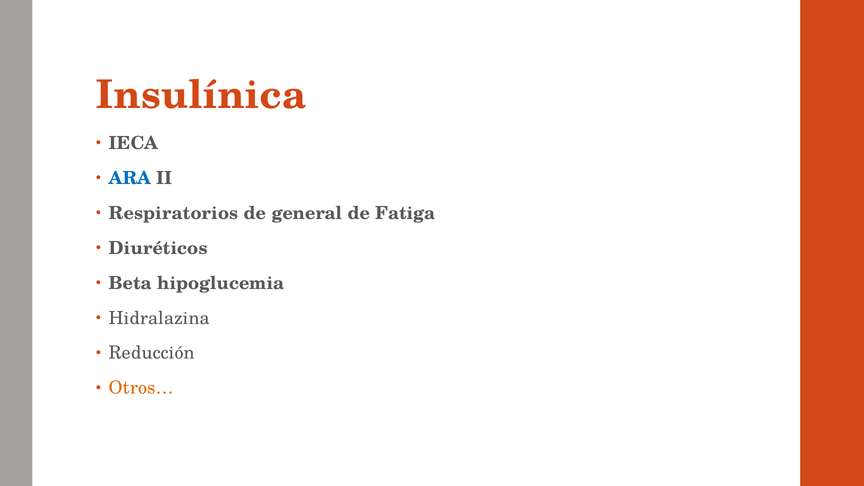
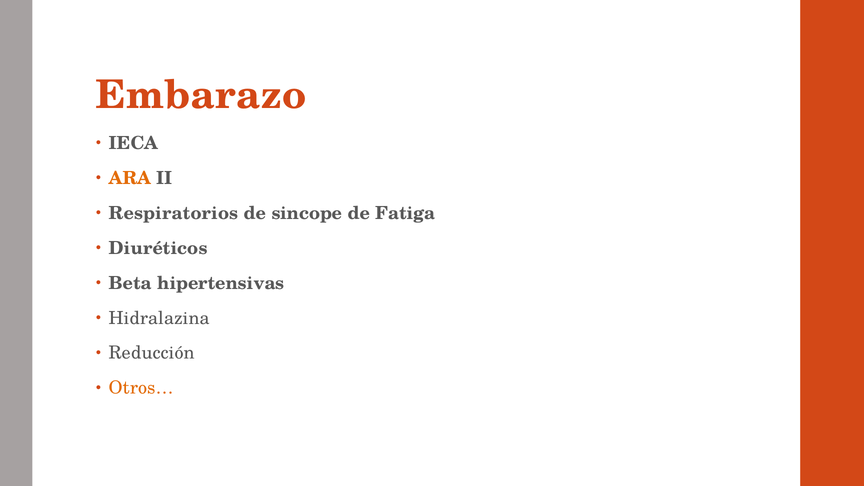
Insulínica: Insulínica -> Embarazo
ARA colour: blue -> orange
general: general -> sincope
hipoglucemia: hipoglucemia -> hipertensivas
